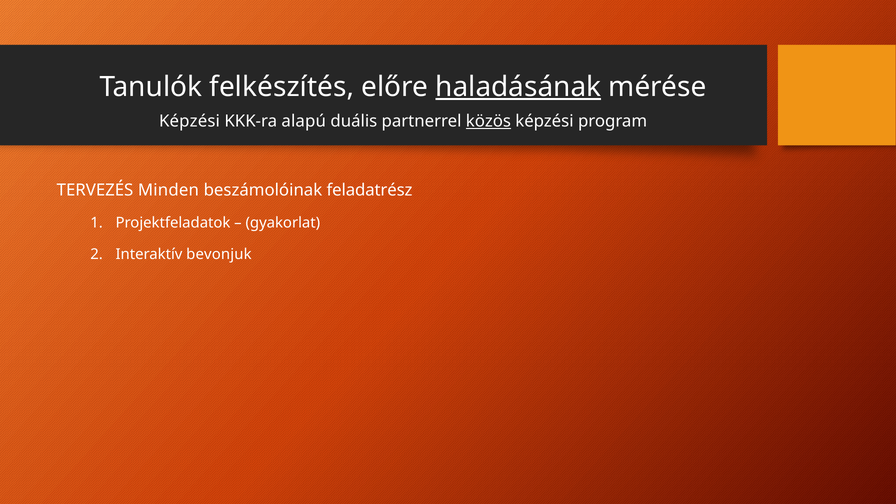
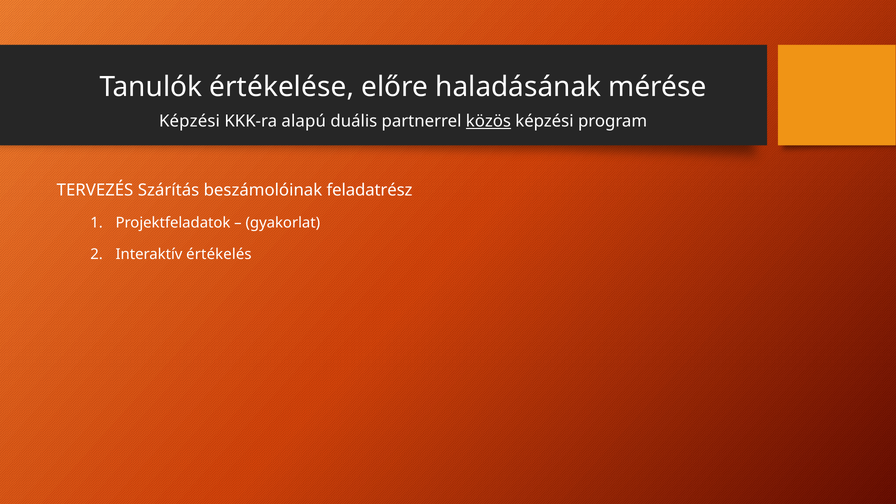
felkészítés: felkészítés -> értékelése
haladásának underline: present -> none
Minden: Minden -> Szárítás
bevonjuk: bevonjuk -> értékelés
